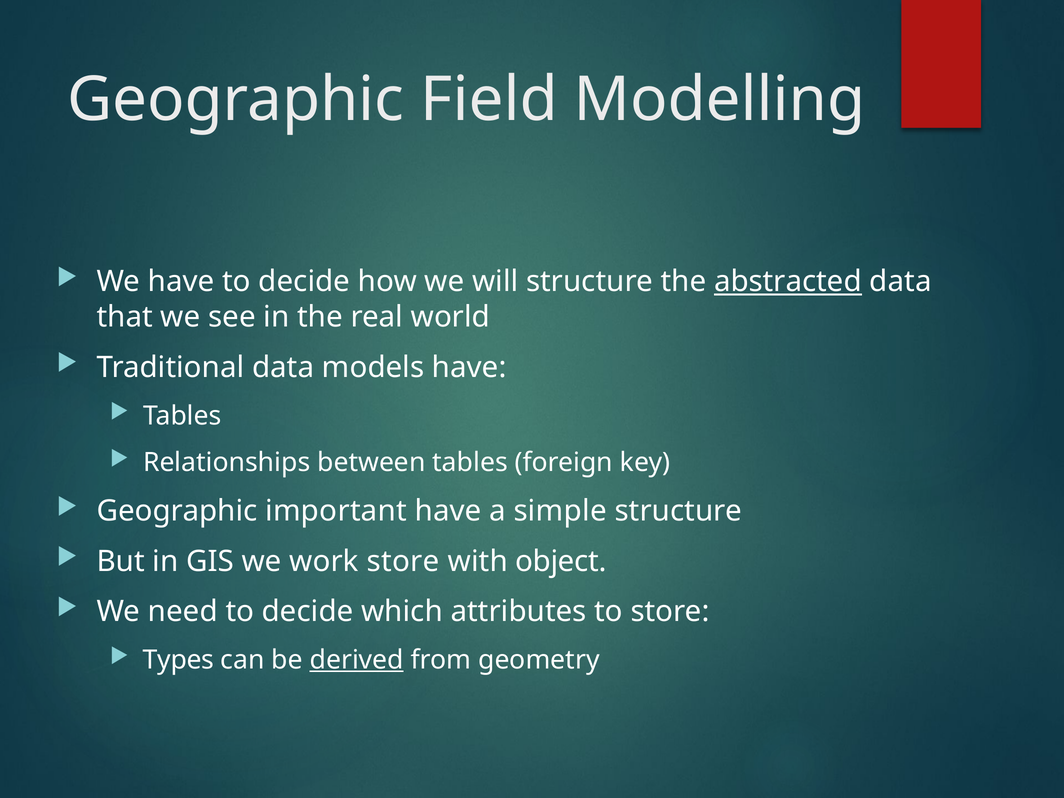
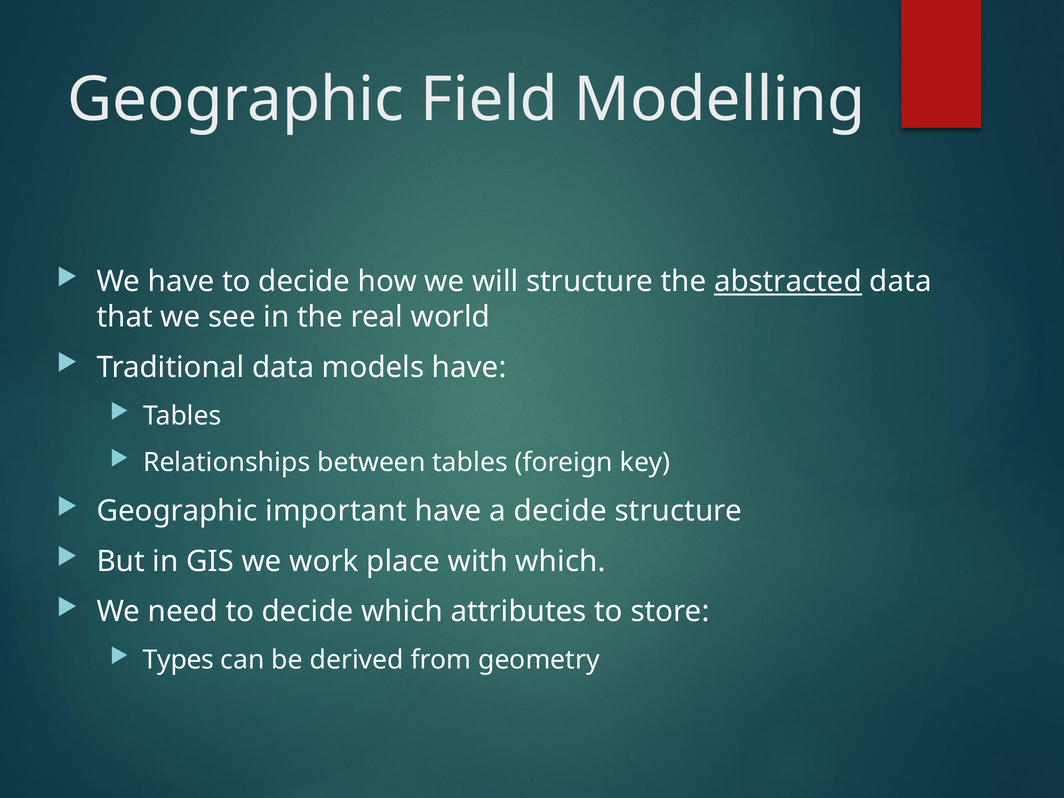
a simple: simple -> decide
work store: store -> place
with object: object -> which
derived underline: present -> none
